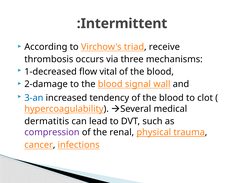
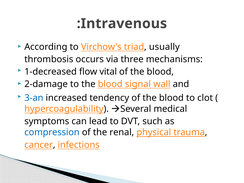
Intermittent: Intermittent -> Intravenous
receive: receive -> usually
dermatitis: dermatitis -> symptoms
compression colour: purple -> blue
